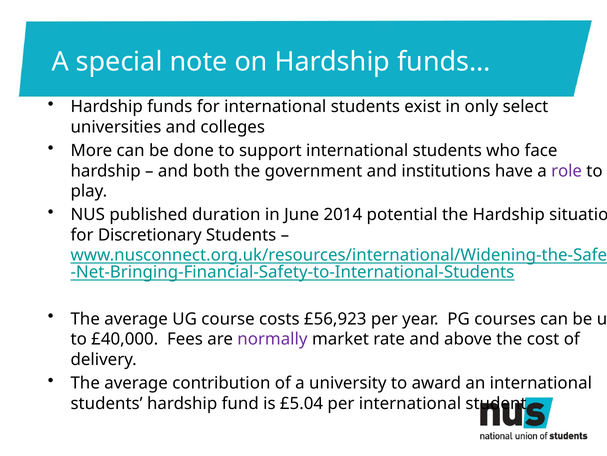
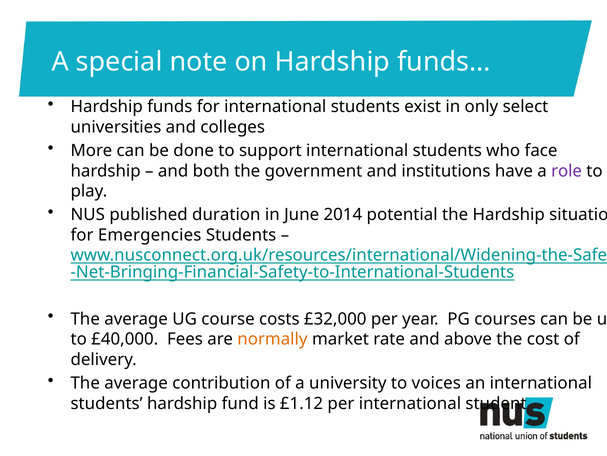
Discretionary: Discretionary -> Emergencies
£56,923: £56,923 -> £32,000
normally colour: purple -> orange
award: award -> voices
£5.04: £5.04 -> £1.12
